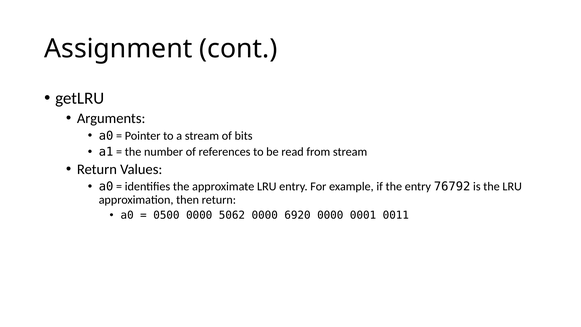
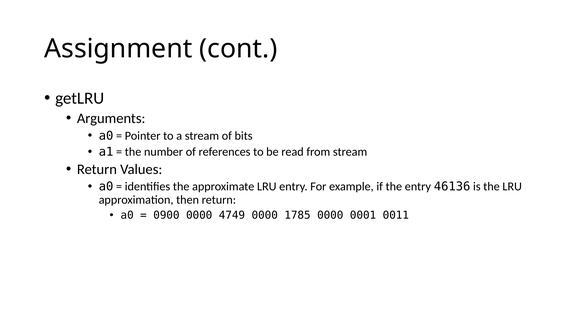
76792: 76792 -> 46136
0500: 0500 -> 0900
5062: 5062 -> 4749
6920: 6920 -> 1785
